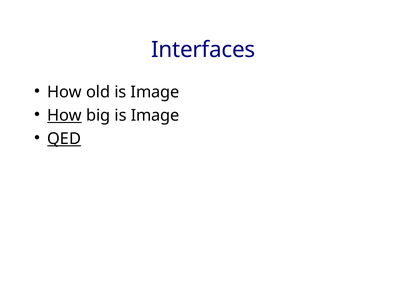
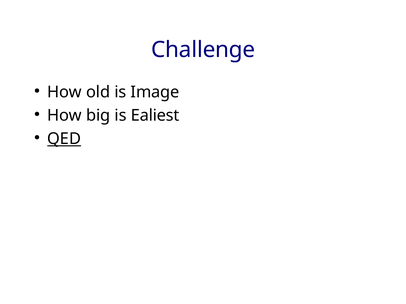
Interfaces: Interfaces -> Challenge
How at (65, 116) underline: present -> none
big is Image: Image -> Ealiest
